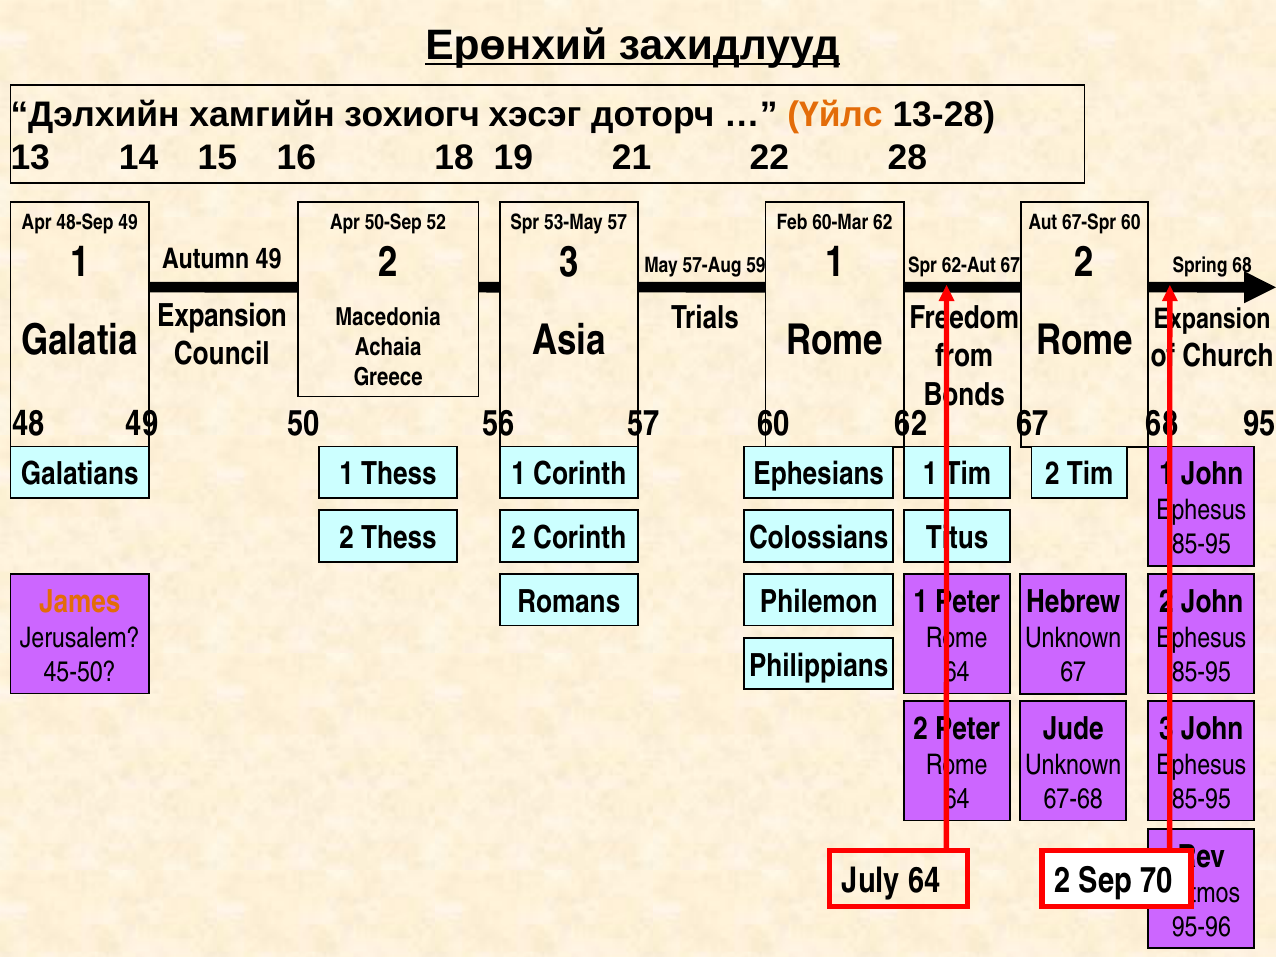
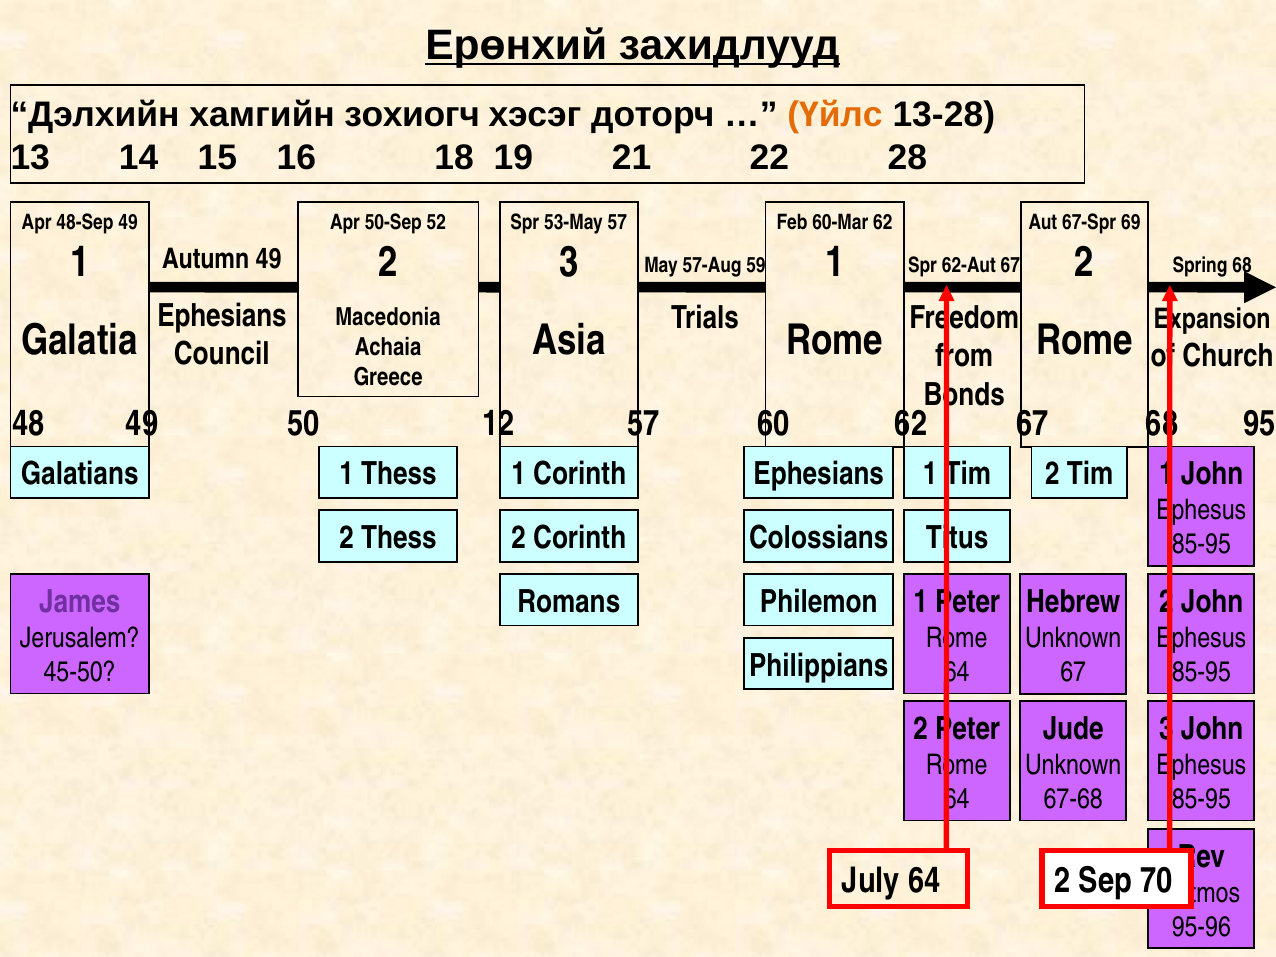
67-Spr 60: 60 -> 69
Expansion at (222, 316): Expansion -> Ephesians
56: 56 -> 12
James colour: orange -> purple
